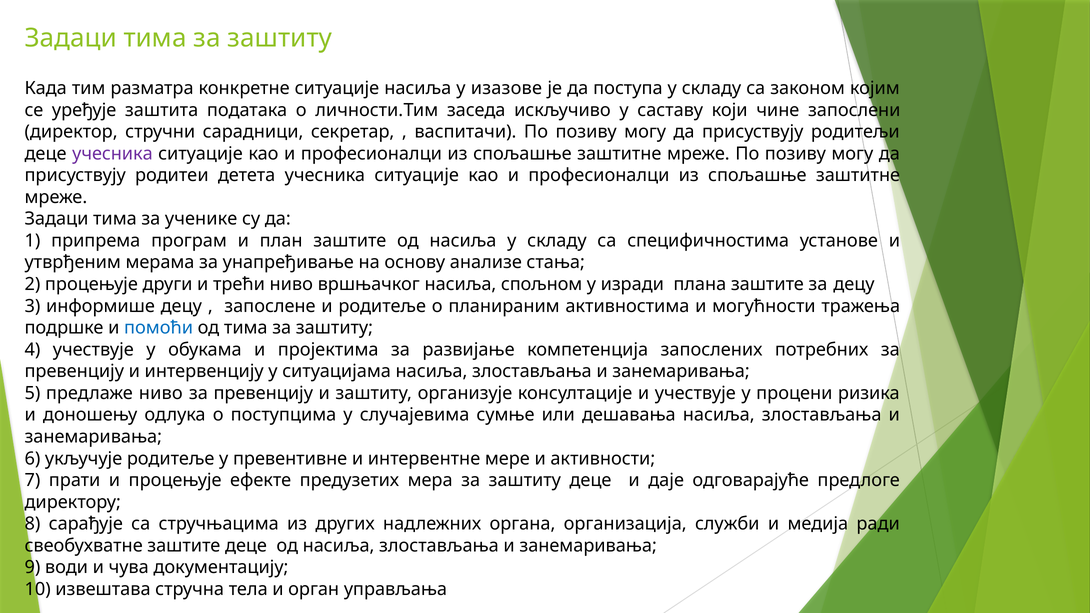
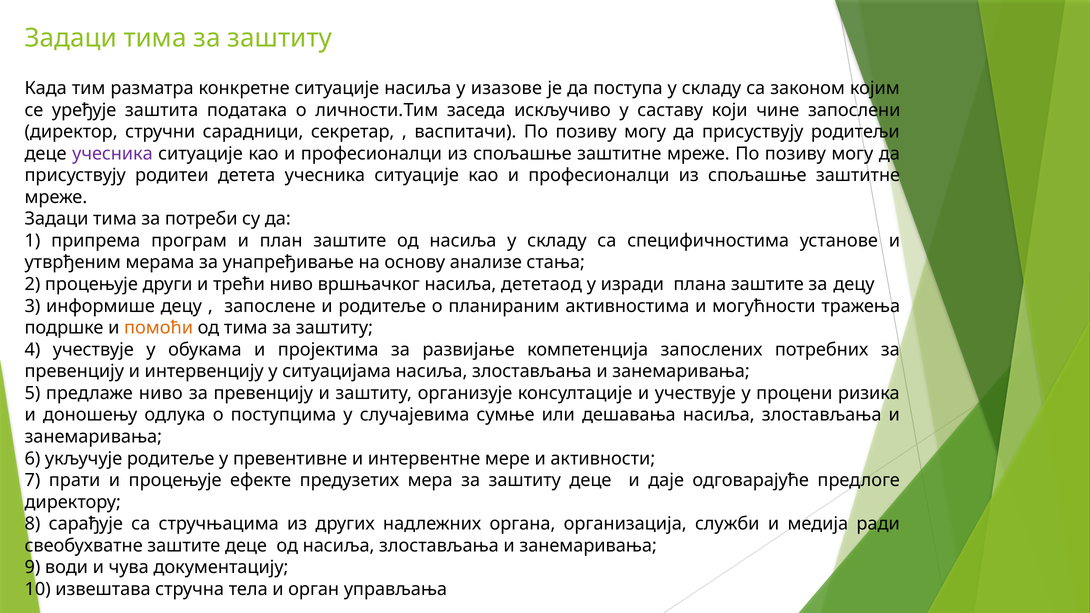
ученике: ученике -> потреби
спољном: спољном -> дететаод
помоћи colour: blue -> orange
